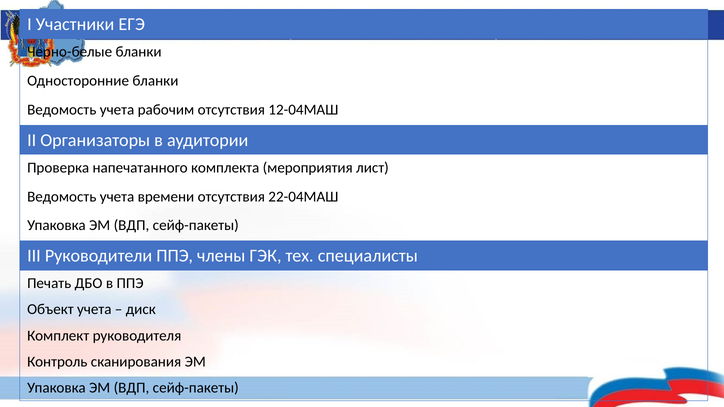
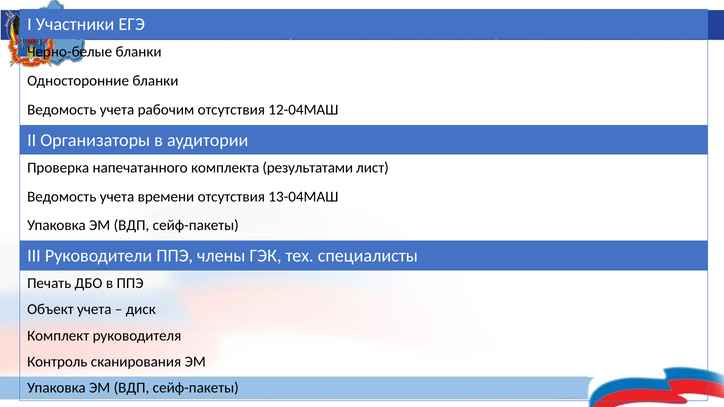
мероприятия: мероприятия -> результатами
22-04МАШ: 22-04МАШ -> 13-04МАШ
